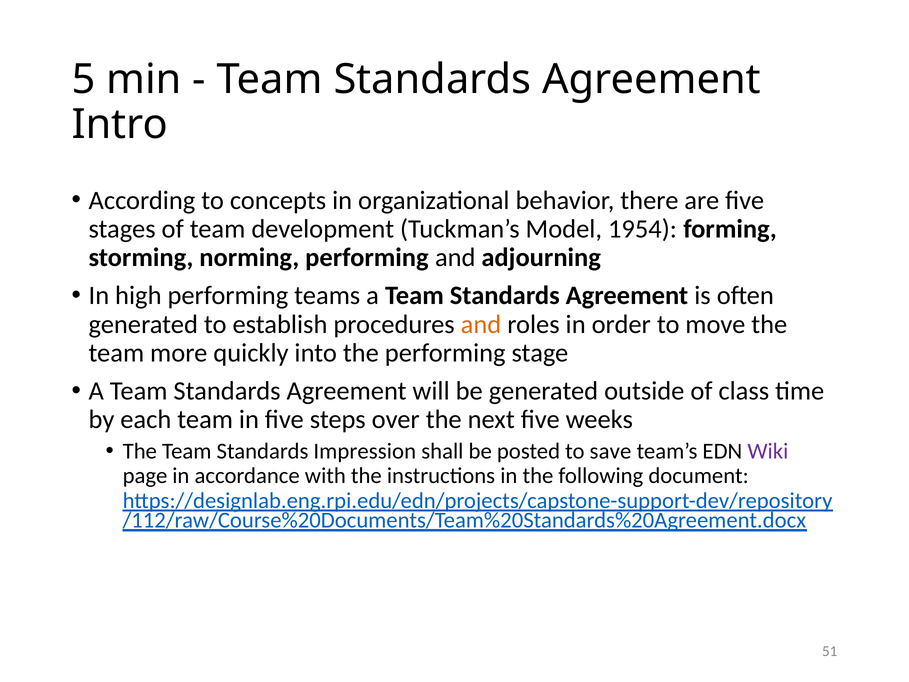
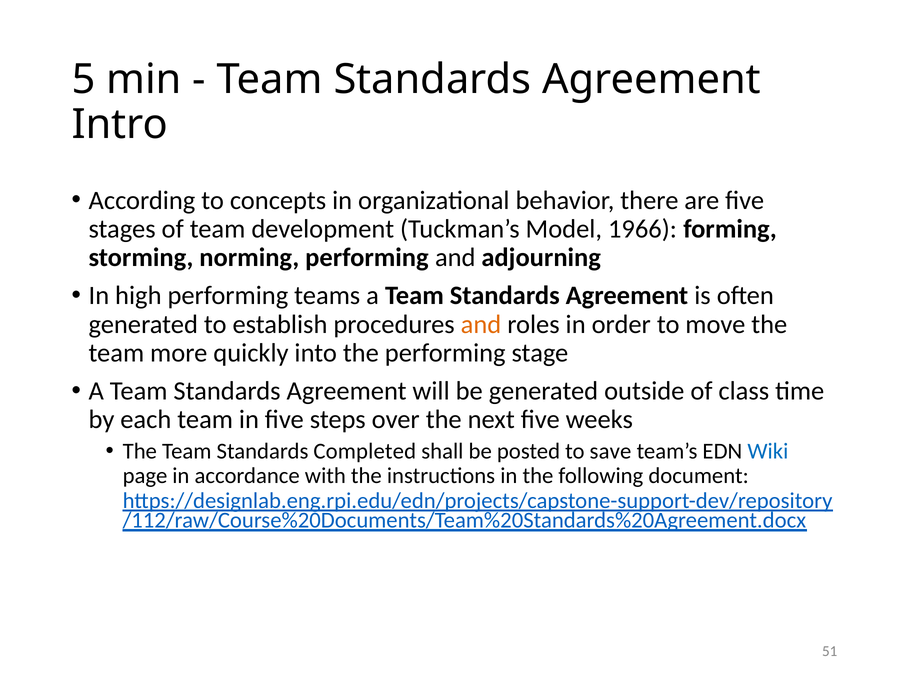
1954: 1954 -> 1966
Impression: Impression -> Completed
Wiki colour: purple -> blue
